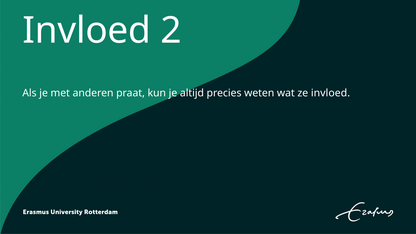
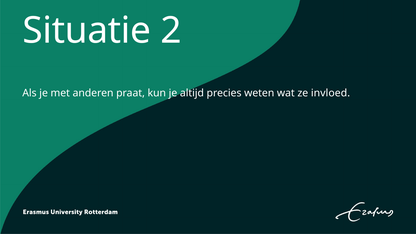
Invloed at (87, 31): Invloed -> Situatie
